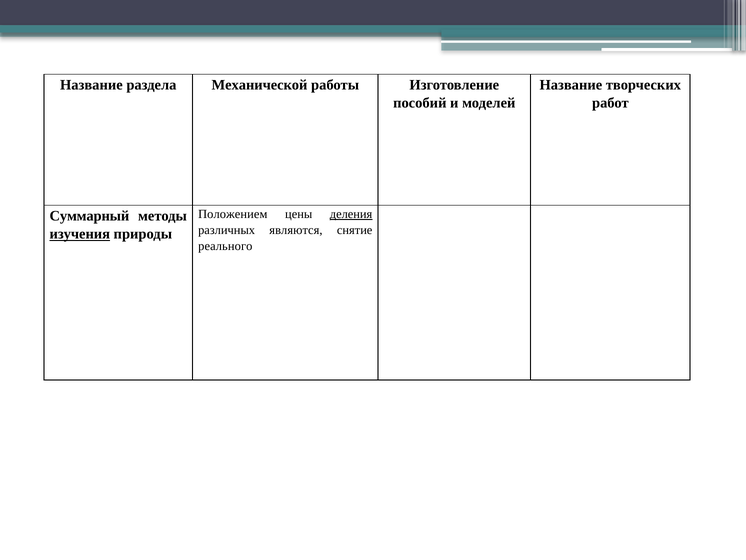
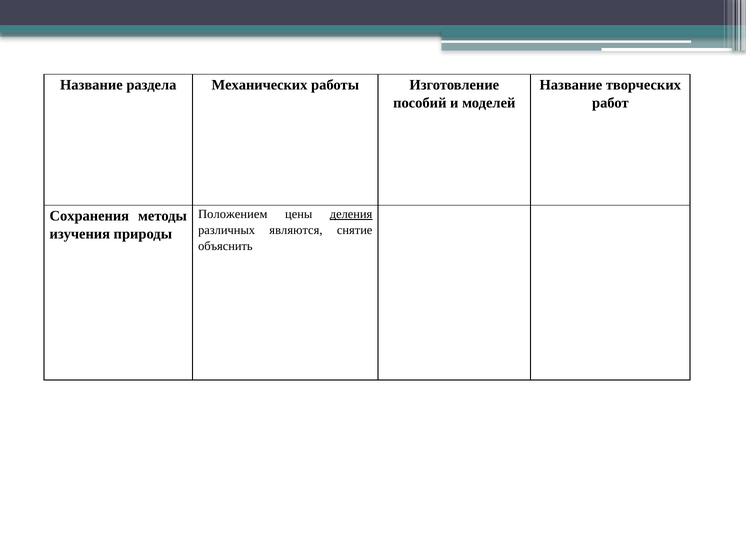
Механической: Механической -> Механических
Суммарный: Суммарный -> Сохранения
изучения underline: present -> none
реального: реального -> объяснить
